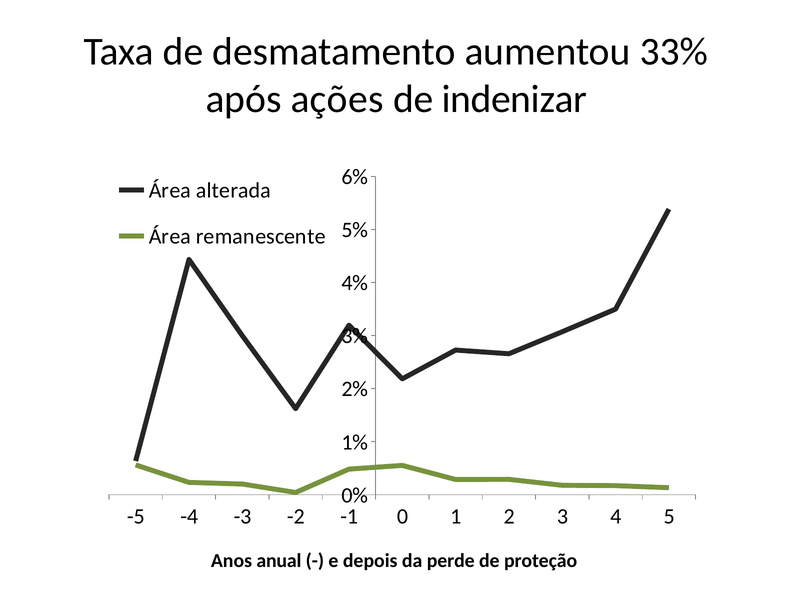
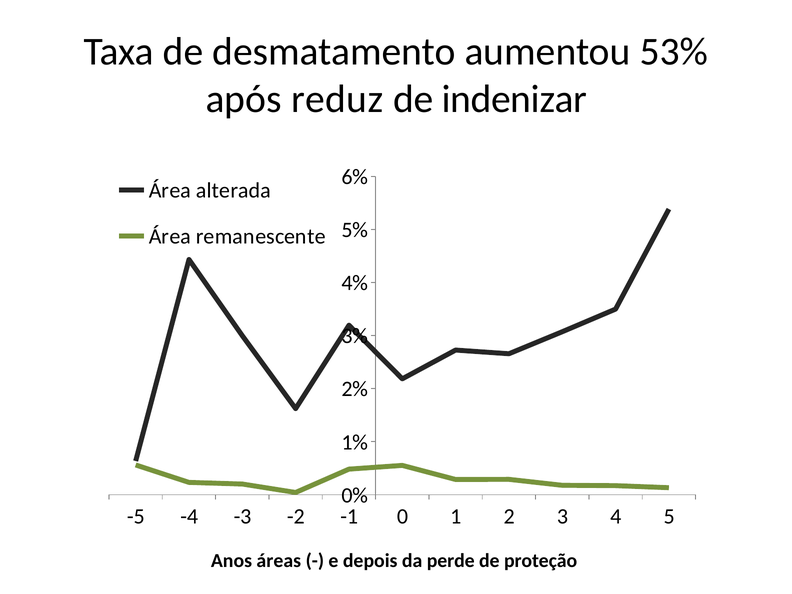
33%: 33% -> 53%
ações: ações -> reduz
anual: anual -> áreas
